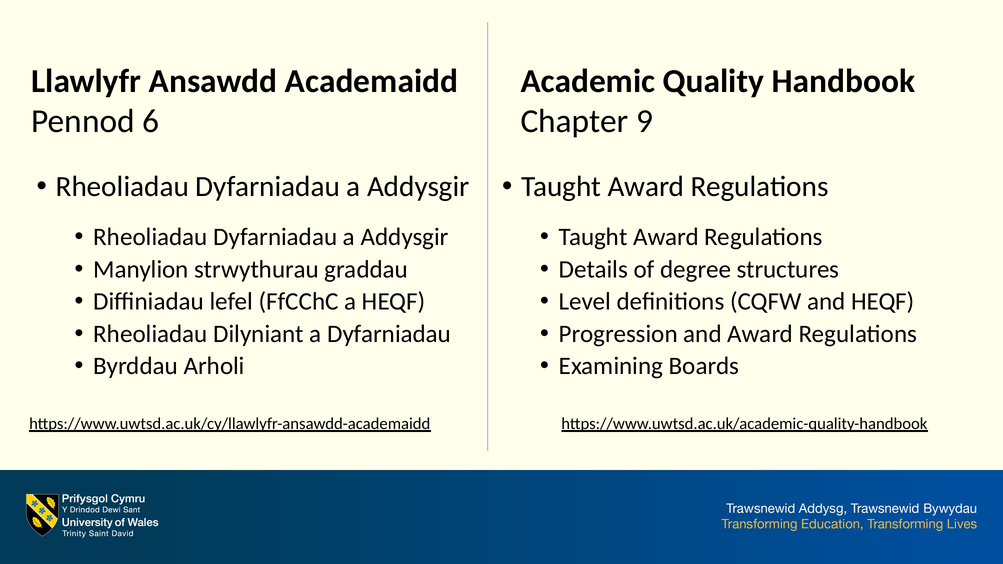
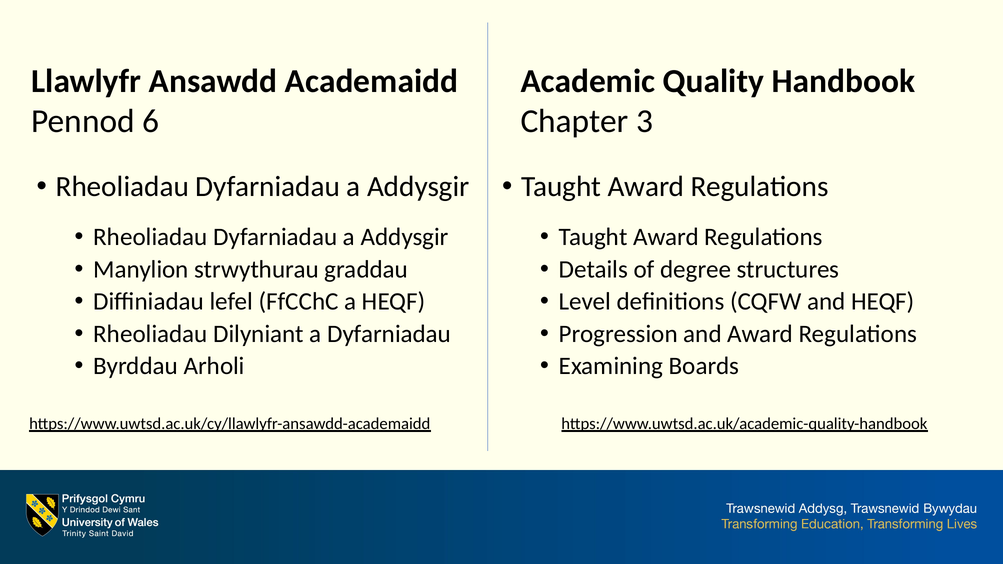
9: 9 -> 3
